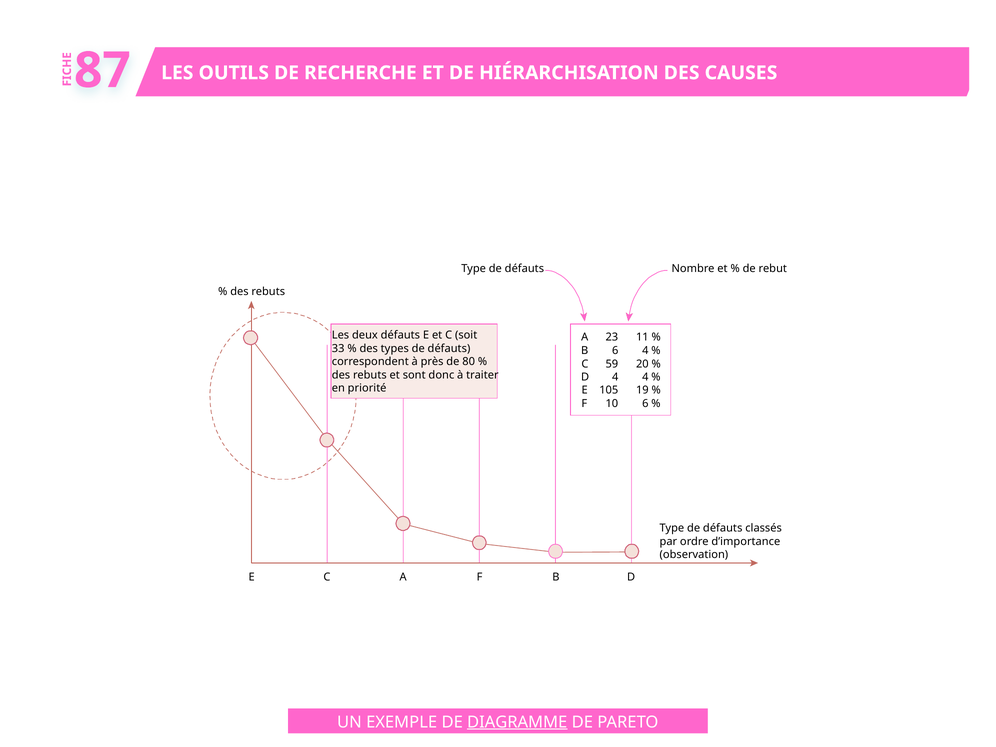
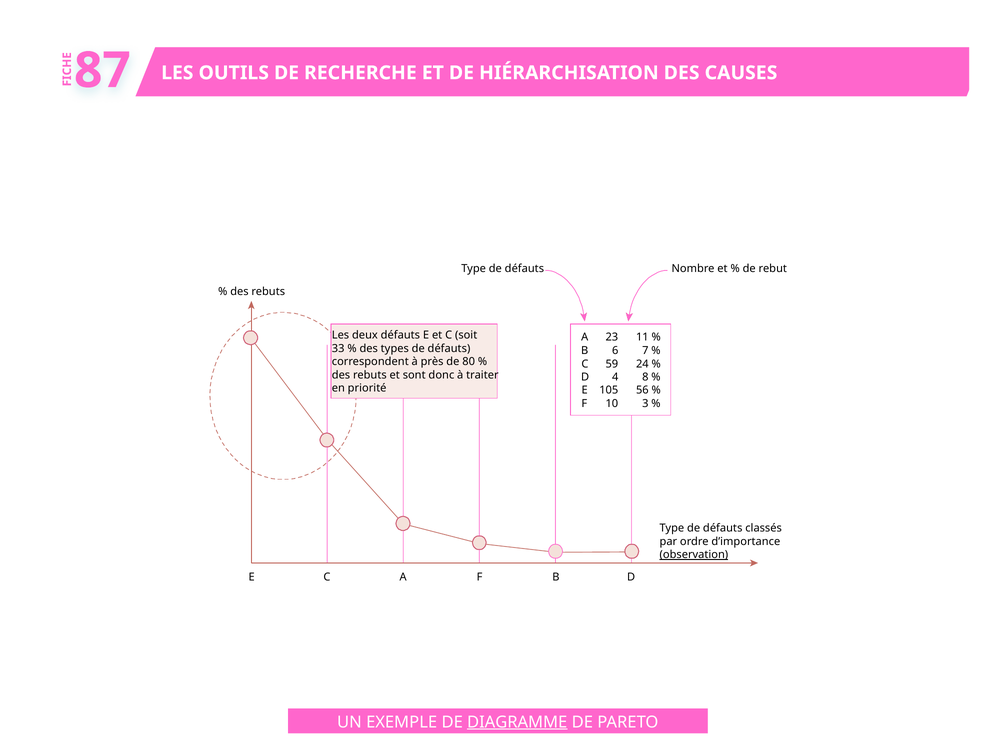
6 4: 4 -> 7
20: 20 -> 24
4 4: 4 -> 8
19: 19 -> 56
10 6: 6 -> 3
observation underline: none -> present
